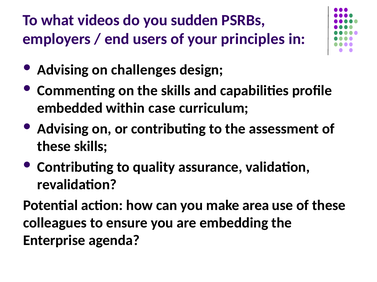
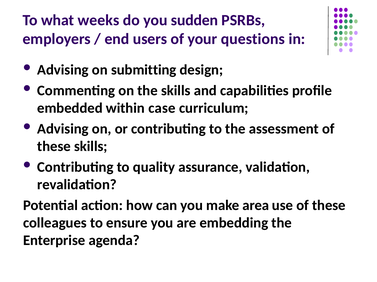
videos: videos -> weeks
principles: principles -> questions
challenges: challenges -> submitting
